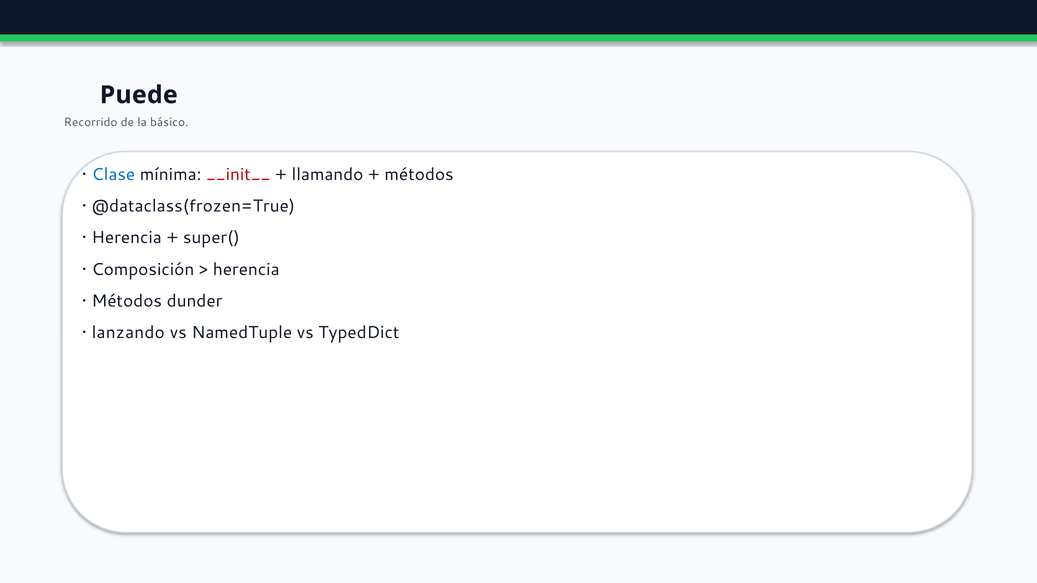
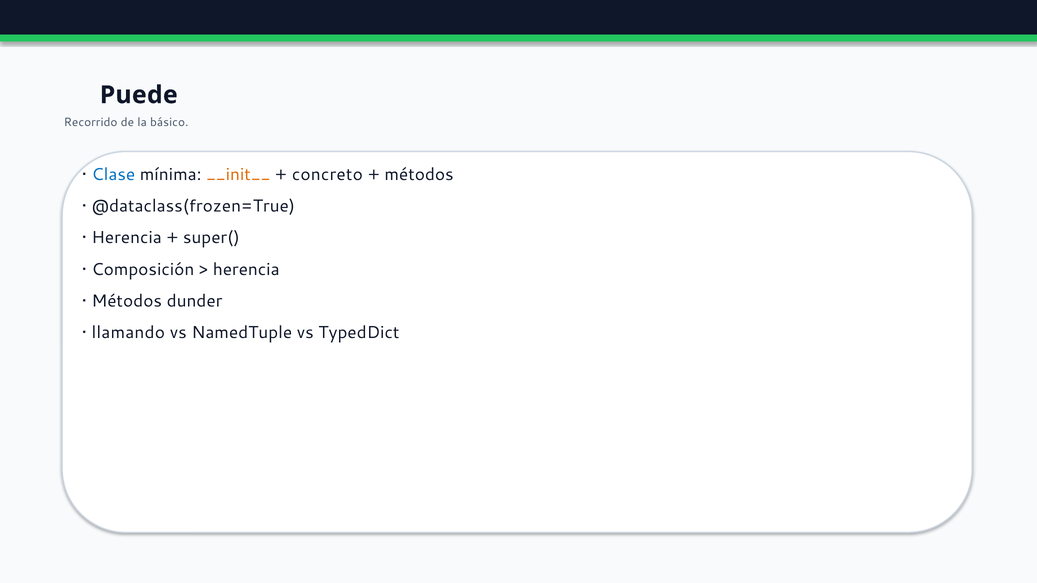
__init__ colour: red -> orange
llamando: llamando -> concreto
lanzando: lanzando -> llamando
